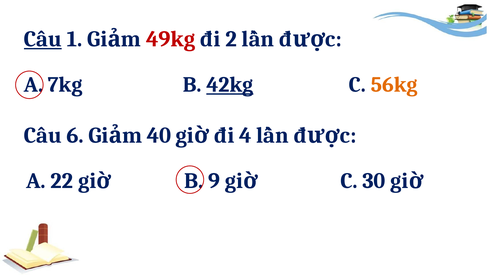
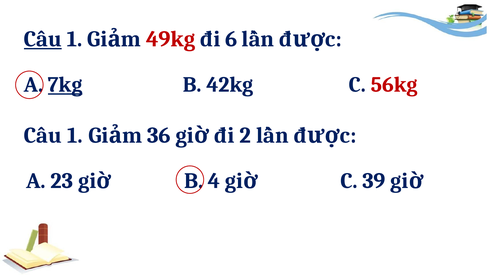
2: 2 -> 6
7kg underline: none -> present
42kg underline: present -> none
56kg colour: orange -> red
6 at (75, 135): 6 -> 1
40: 40 -> 36
4: 4 -> 2
22: 22 -> 23
9: 9 -> 4
30: 30 -> 39
